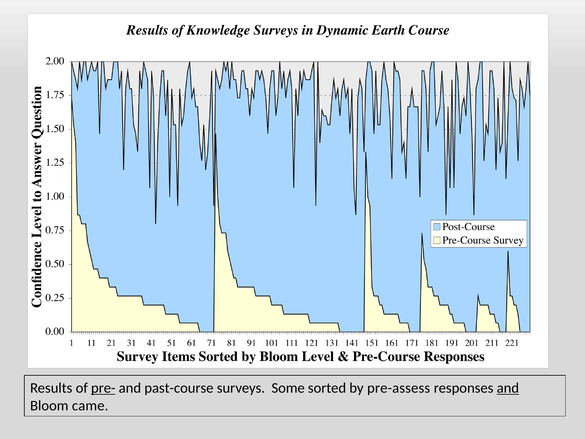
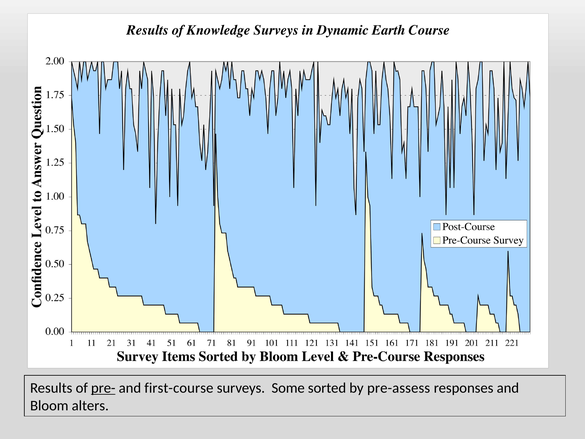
past-course: past-course -> first-course
and at (508, 388) underline: present -> none
came: came -> alters
